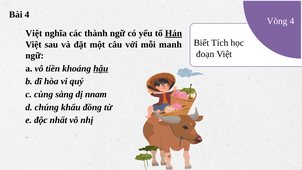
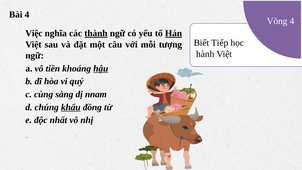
Việt at (34, 33): Việt -> Việc
thành underline: none -> present
Tích: Tích -> Tiếp
manh: manh -> tượng
đoạn: đoạn -> hành
khẩu underline: none -> present
